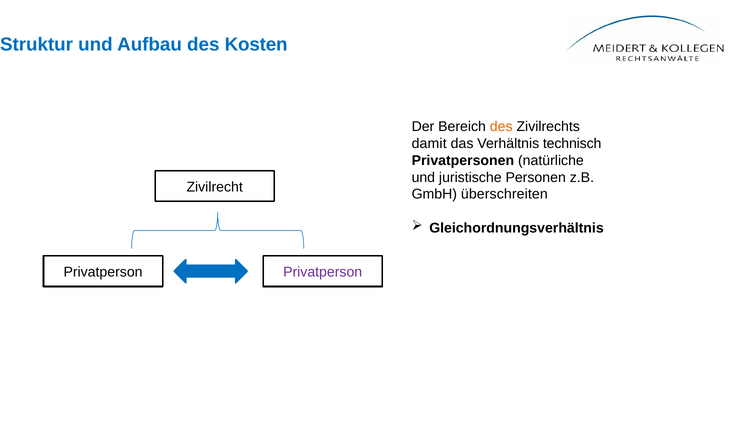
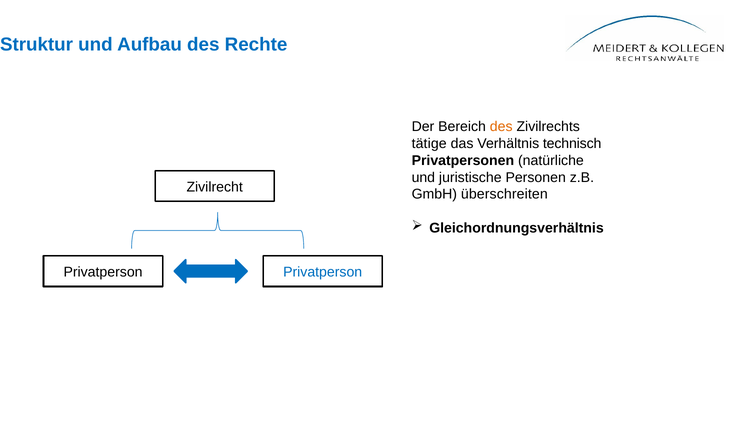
Kosten: Kosten -> Rechte
damit: damit -> tätige
Privatperson at (323, 272) colour: purple -> blue
